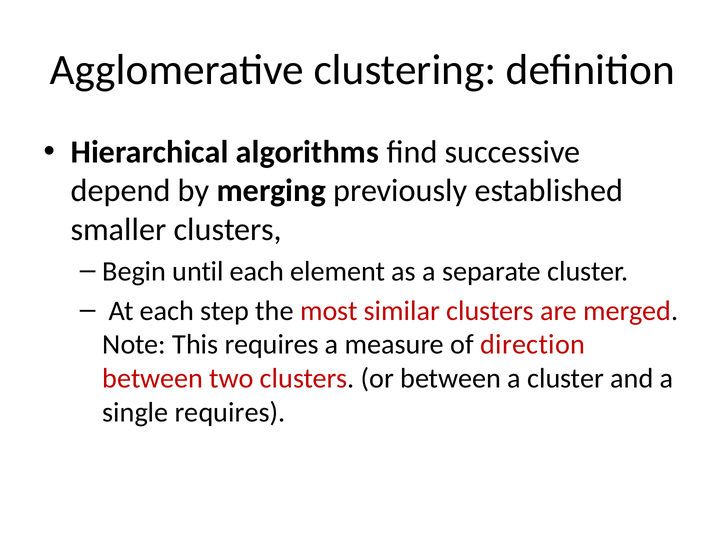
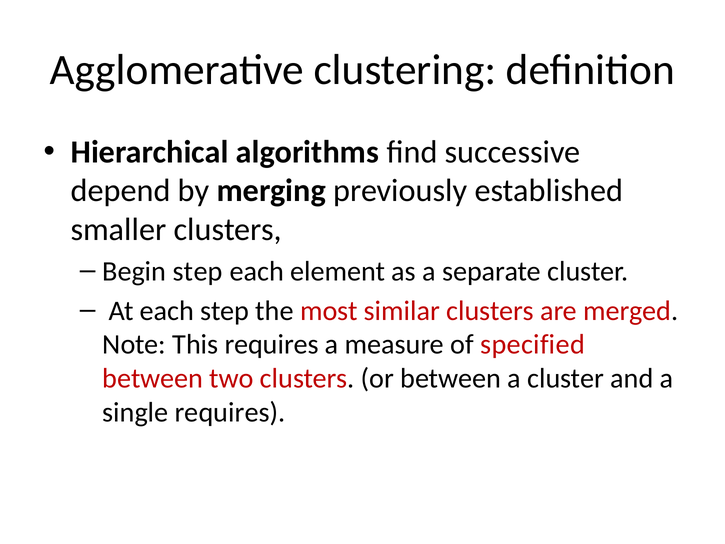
Begin until: until -> step
direction: direction -> specified
